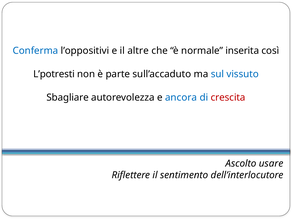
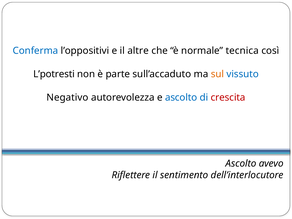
inserita: inserita -> tecnica
sul colour: blue -> orange
Sbagliare: Sbagliare -> Negativo
e ancora: ancora -> ascolto
usare: usare -> avevo
